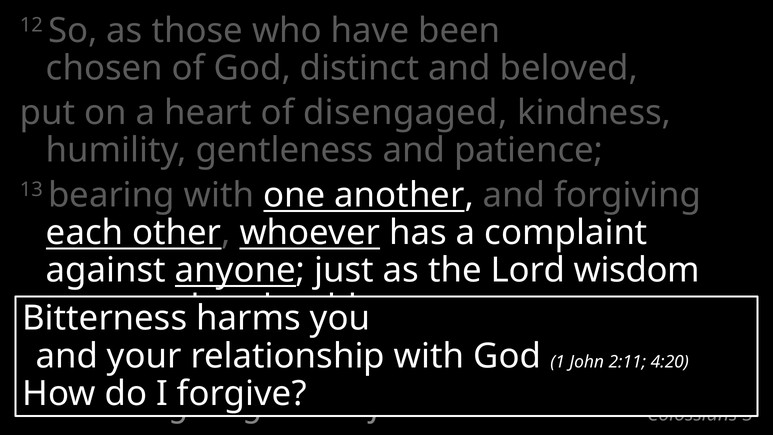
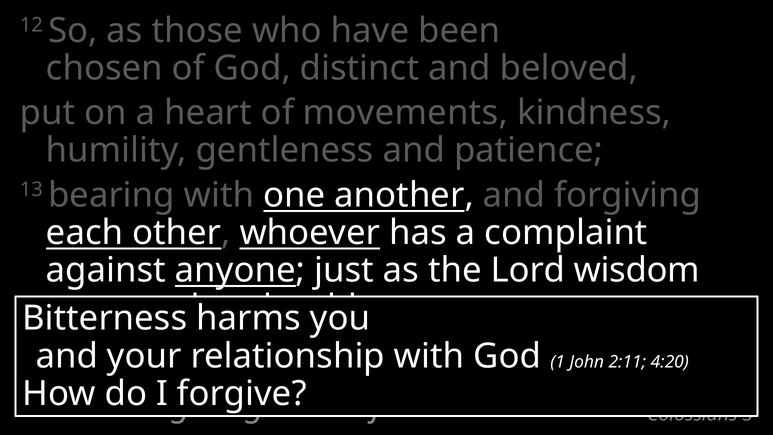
disengaged: disengaged -> movements
